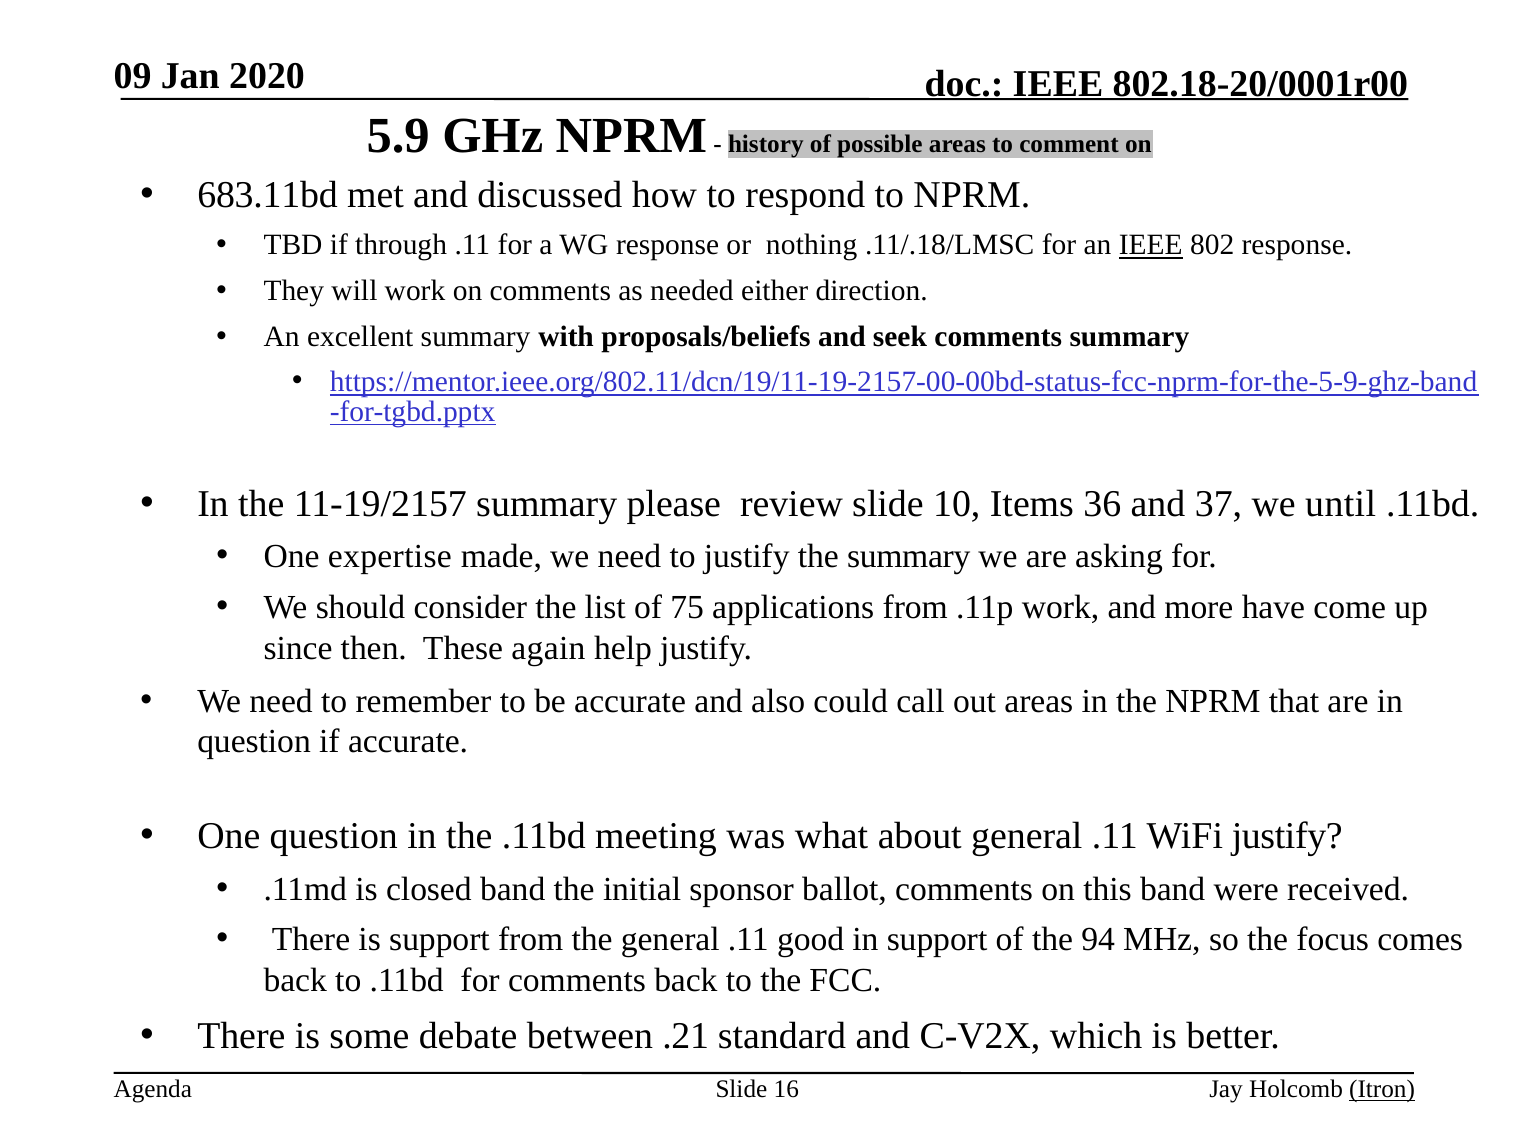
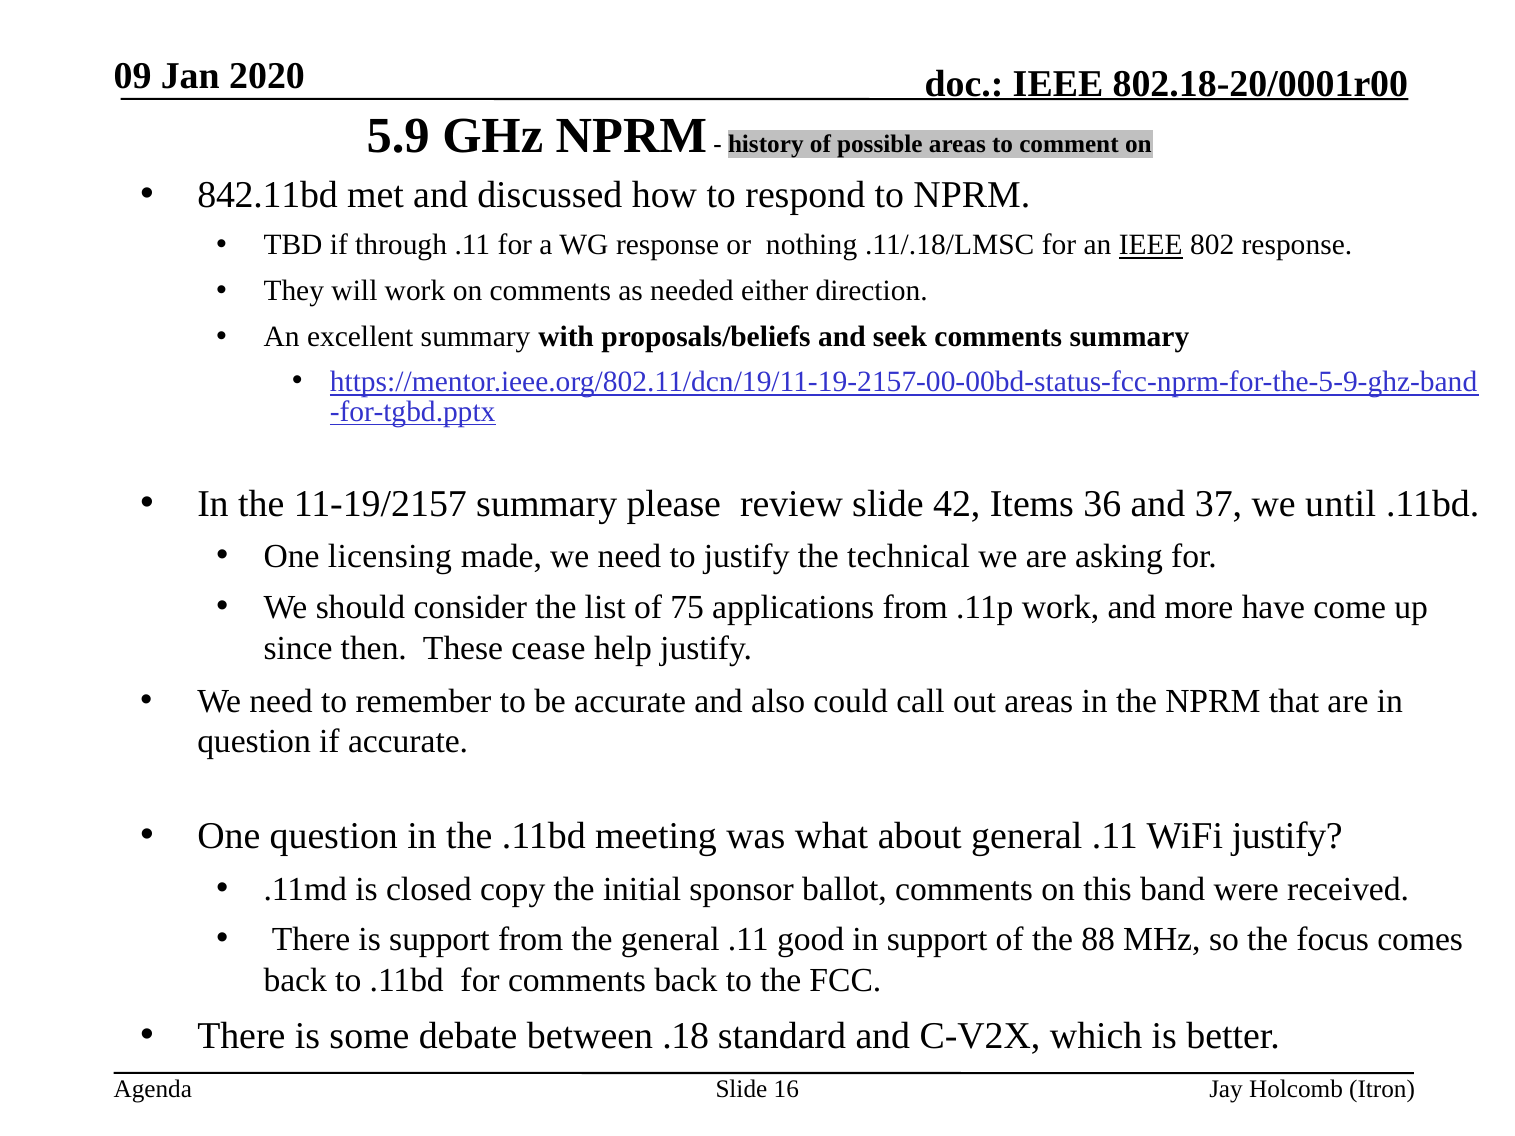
683.11bd: 683.11bd -> 842.11bd
10: 10 -> 42
expertise: expertise -> licensing
the summary: summary -> technical
again: again -> cease
closed band: band -> copy
94: 94 -> 88
.21: .21 -> .18
Itron underline: present -> none
